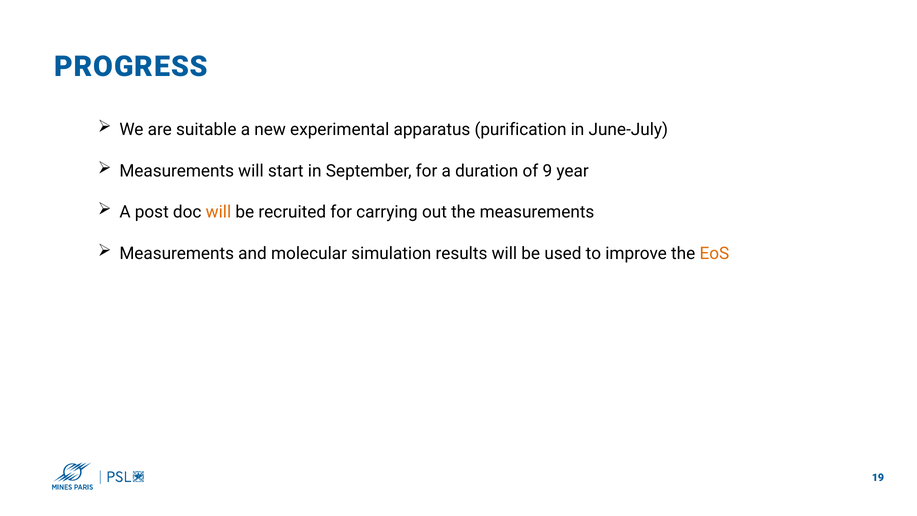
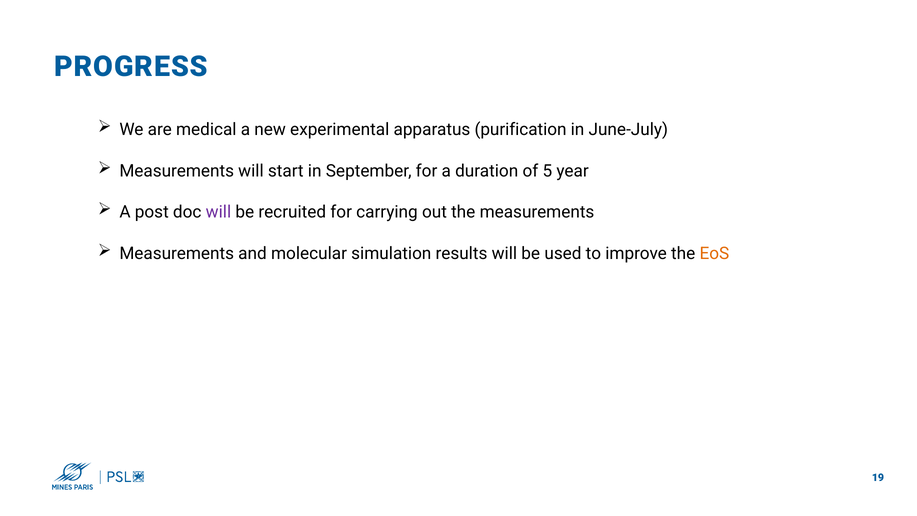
suitable: suitable -> medical
9: 9 -> 5
will at (218, 212) colour: orange -> purple
